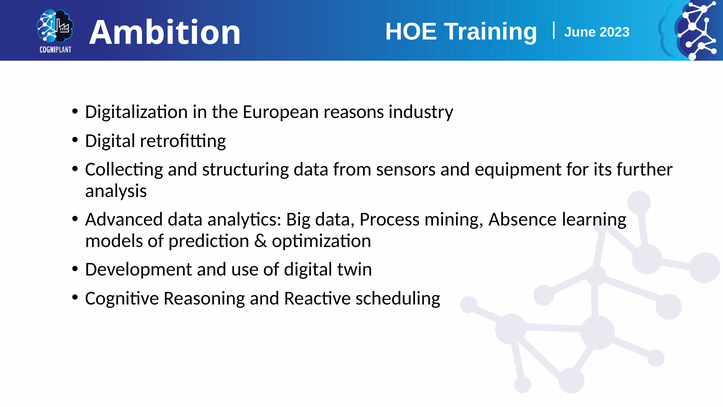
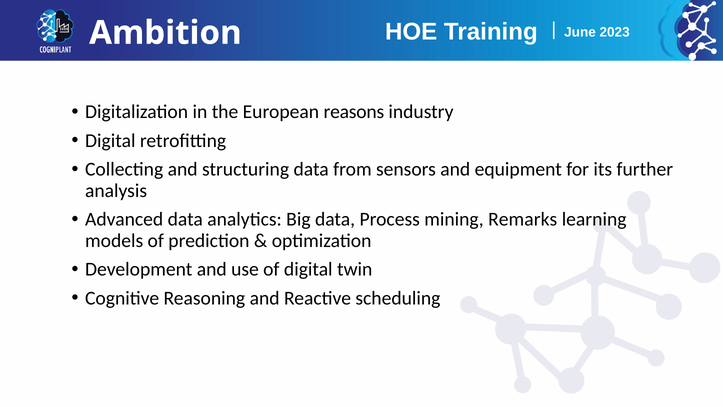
Absence: Absence -> Remarks
